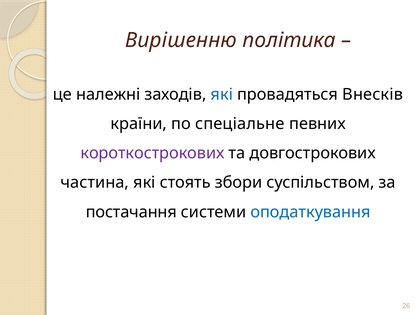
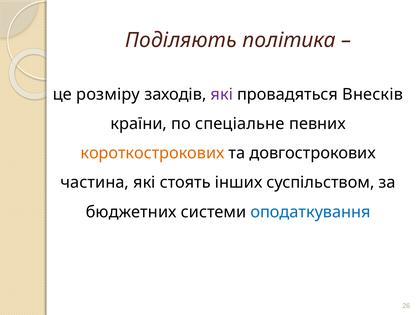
Вирішенню: Вирішенню -> Поділяють
належні: належні -> розміру
які at (222, 94) colour: blue -> purple
короткострокових colour: purple -> orange
збори: збори -> інших
постачання: постачання -> бюджетних
